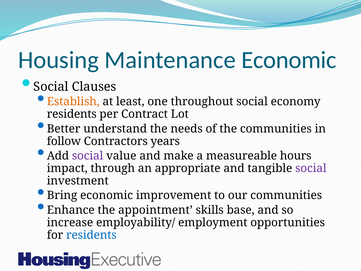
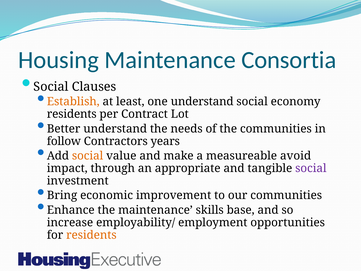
Maintenance Economic: Economic -> Consortia
one throughout: throughout -> understand
social at (88, 156) colour: purple -> orange
hours: hours -> avoid
the appointment: appointment -> maintenance
residents at (91, 235) colour: blue -> orange
